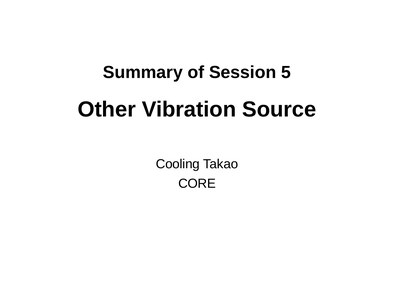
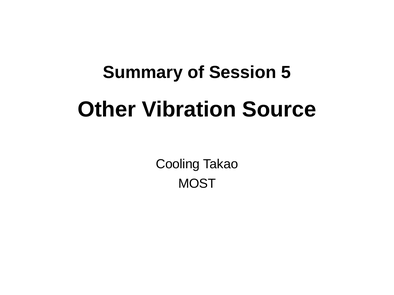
CORE: CORE -> MOST
